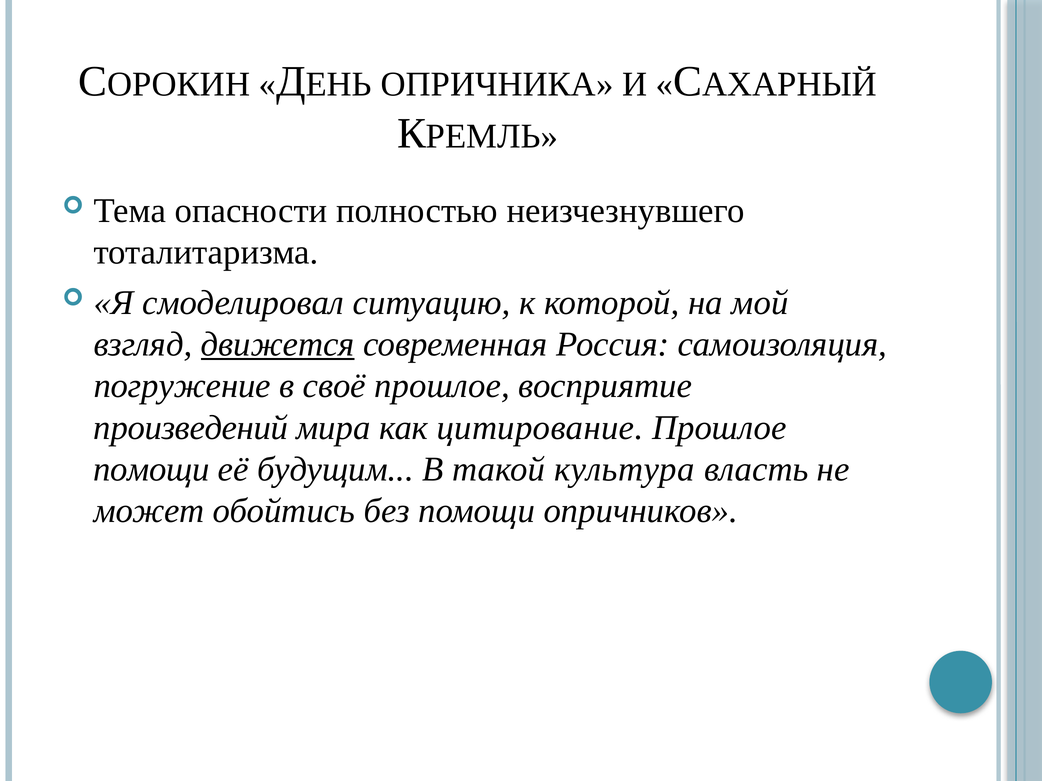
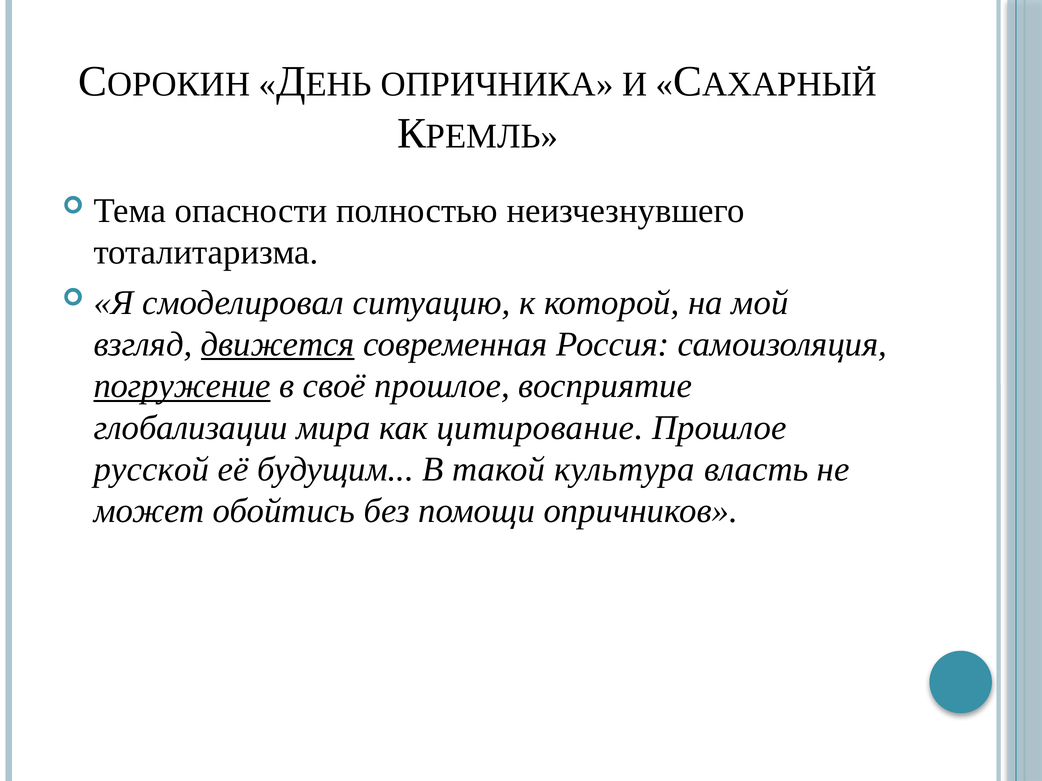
погружение underline: none -> present
произведений: произведений -> глобализации
помощи at (152, 470): помощи -> русской
